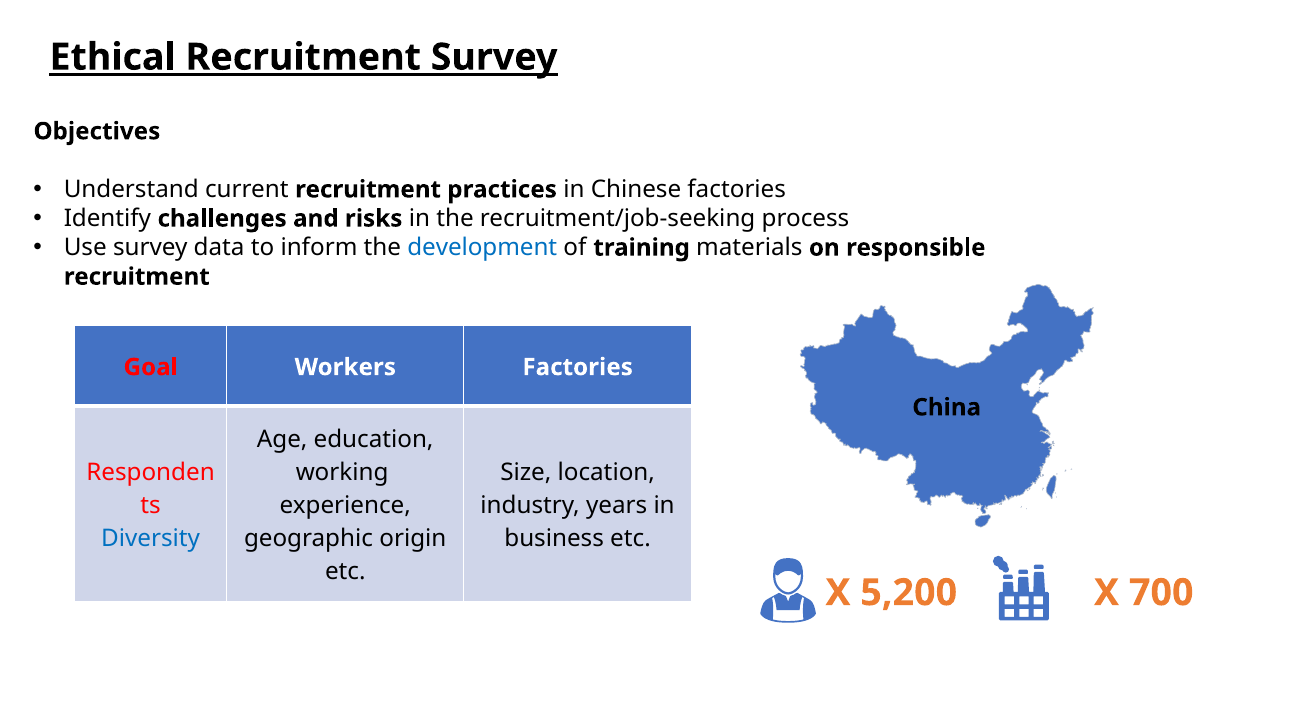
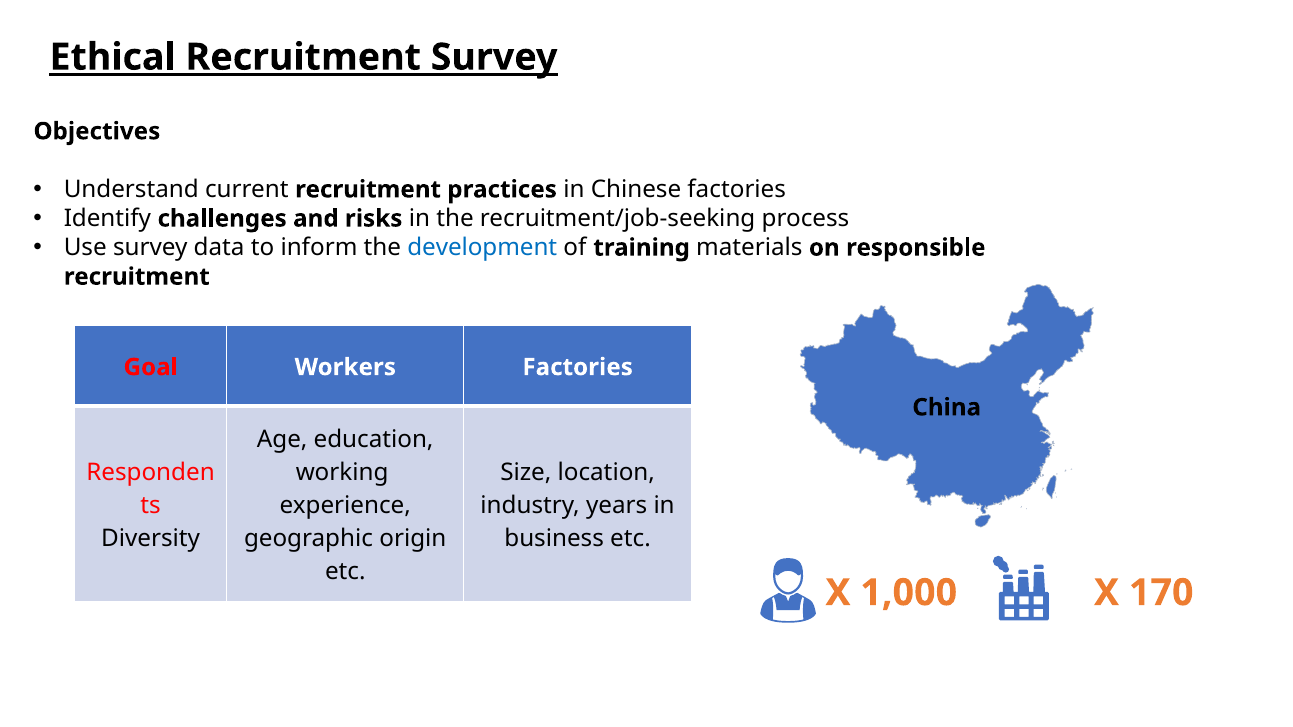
Diversity colour: blue -> black
5,200: 5,200 -> 1,000
700: 700 -> 170
